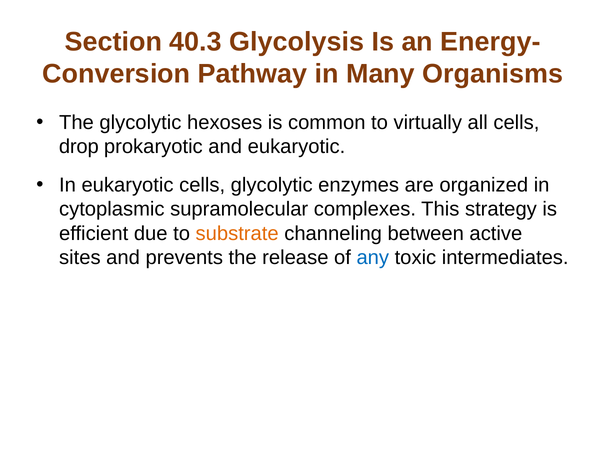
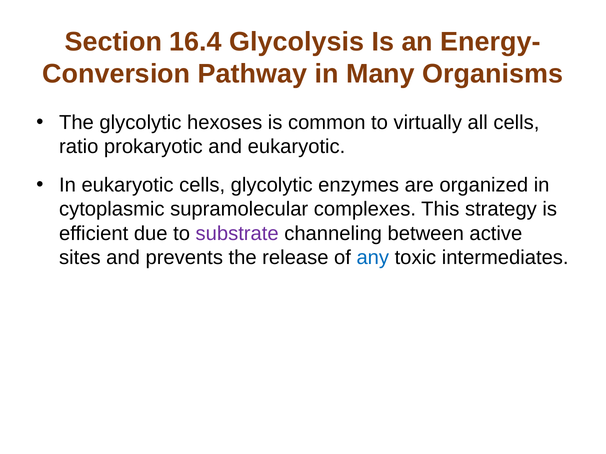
40.3: 40.3 -> 16.4
drop: drop -> ratio
substrate colour: orange -> purple
